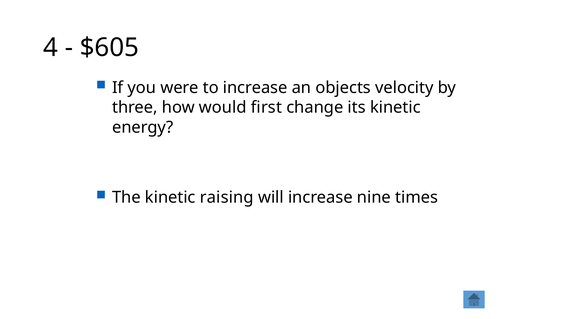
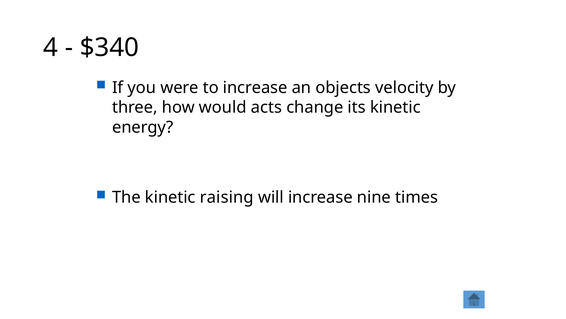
$605: $605 -> $340
first: first -> acts
